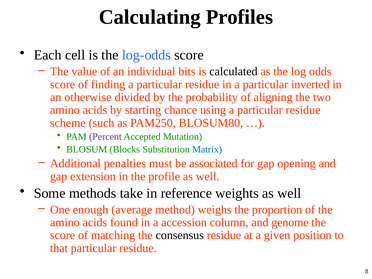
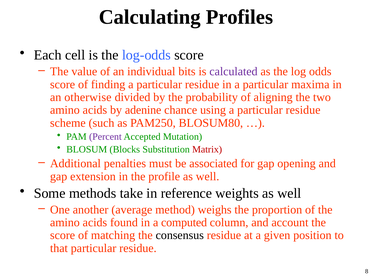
calculated colour: black -> purple
inverted: inverted -> maxima
starting: starting -> adenine
Matrix colour: blue -> red
enough: enough -> another
accession: accession -> computed
genome: genome -> account
